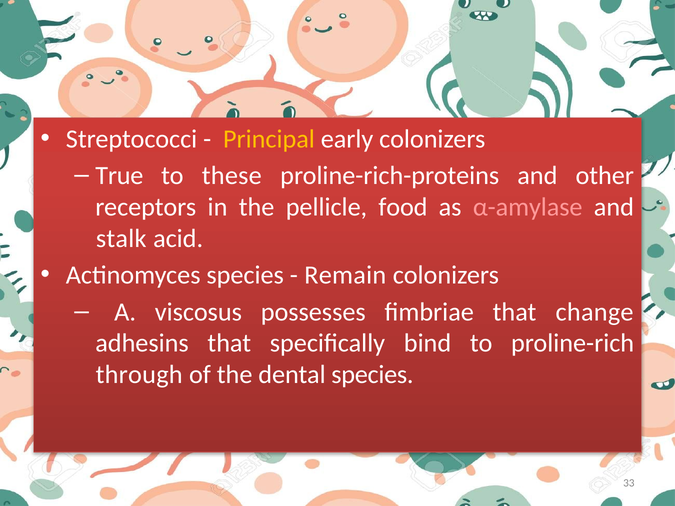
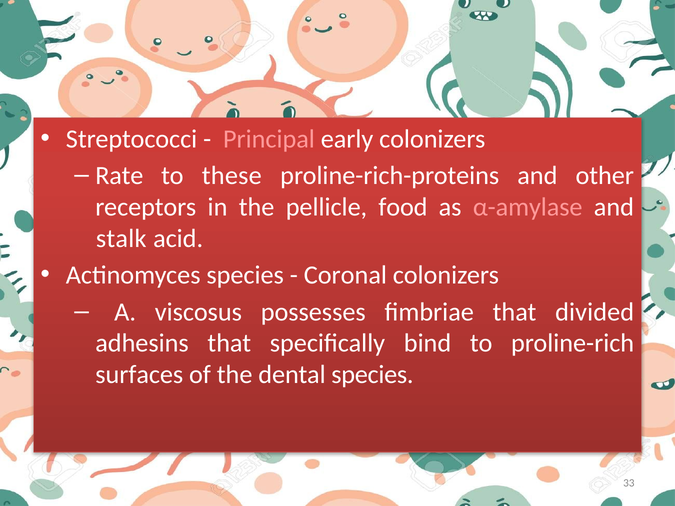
Principal colour: yellow -> pink
True: True -> Rate
Remain: Remain -> Coronal
change: change -> divided
through: through -> surfaces
